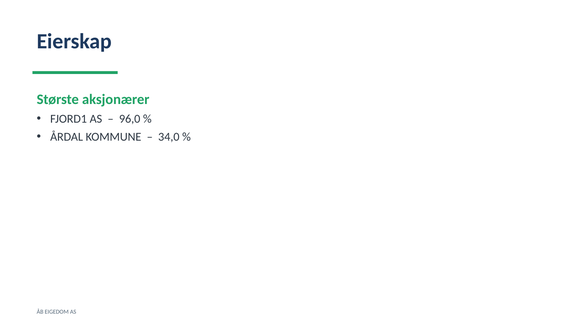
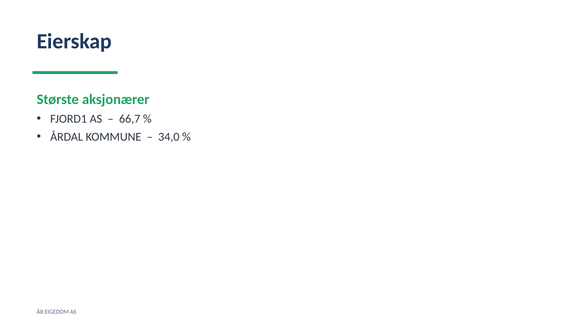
96,0: 96,0 -> 66,7
